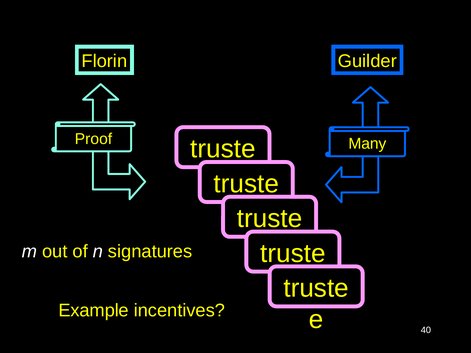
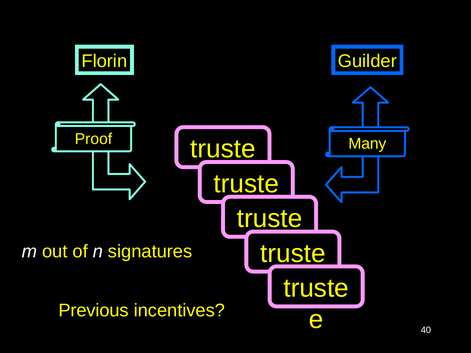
Example: Example -> Previous
